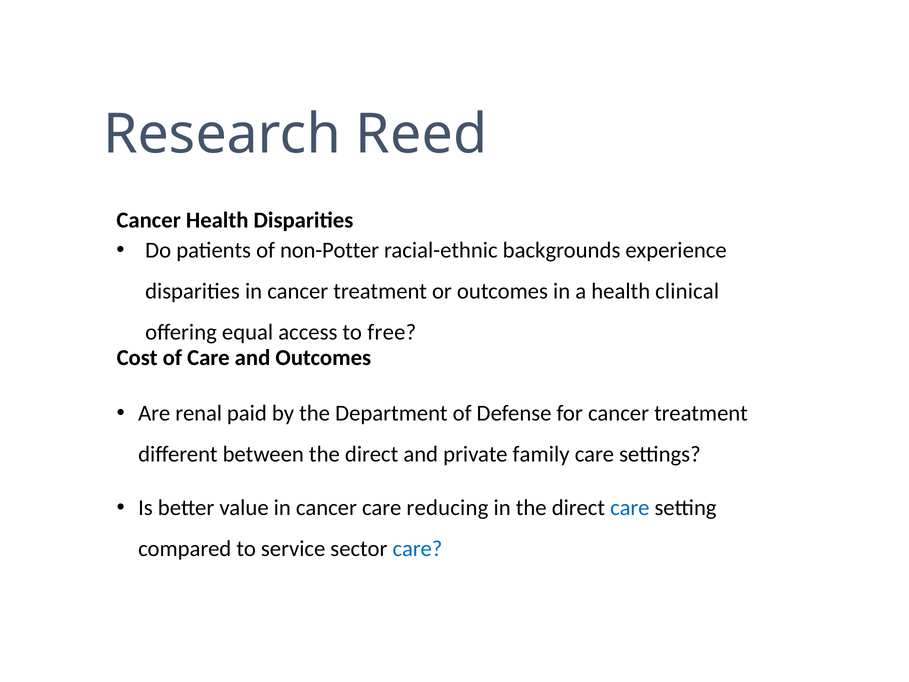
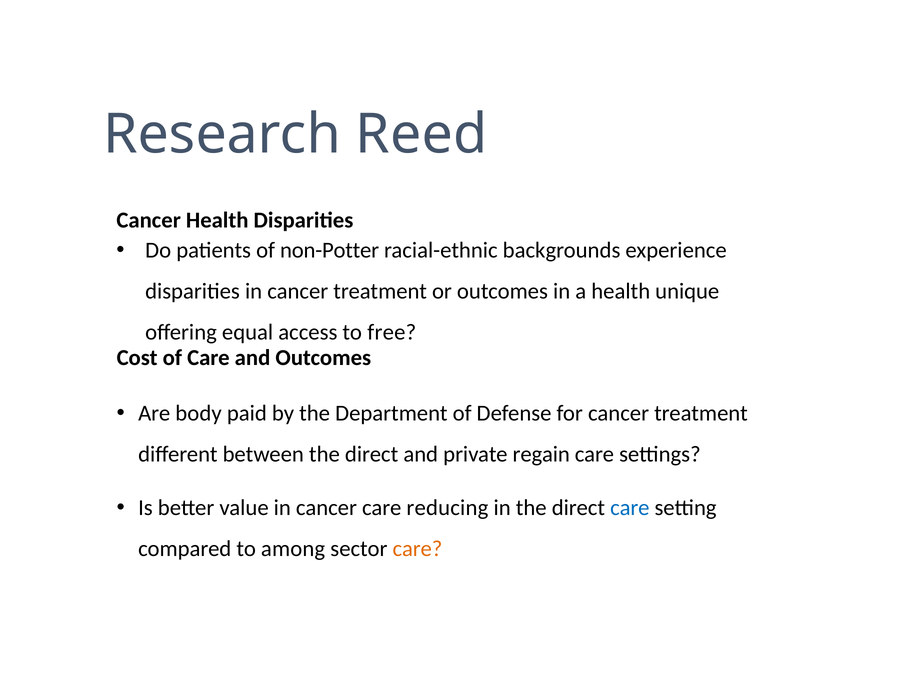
clinical: clinical -> unique
renal: renal -> body
family: family -> regain
service: service -> among
care at (417, 549) colour: blue -> orange
